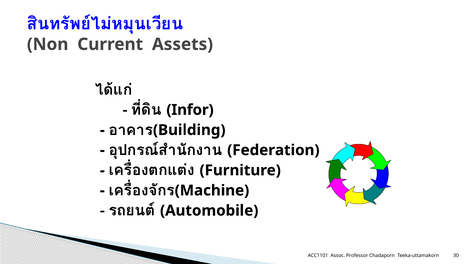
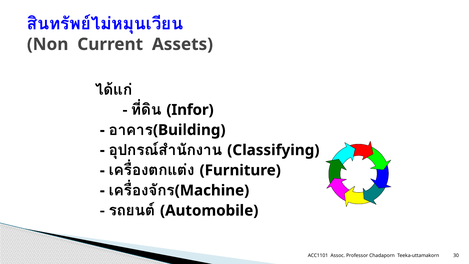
Federation: Federation -> Classifying
